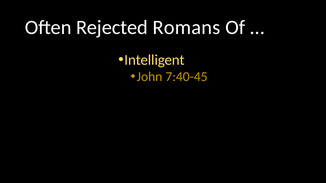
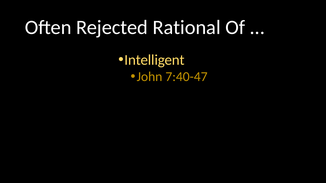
Romans: Romans -> Rational
7:40-45: 7:40-45 -> 7:40-47
